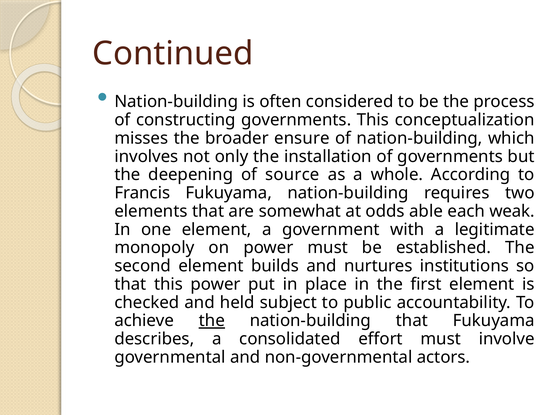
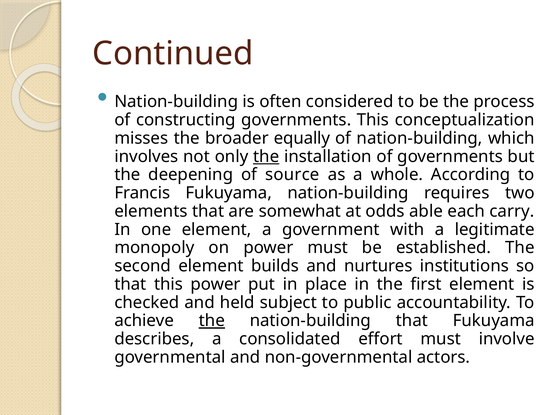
ensure: ensure -> equally
the at (266, 156) underline: none -> present
weak: weak -> carry
